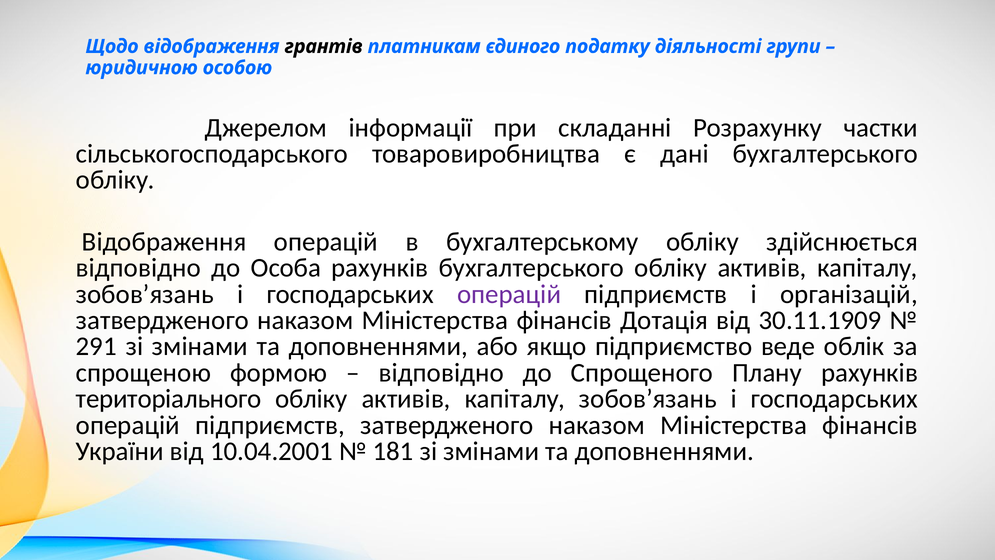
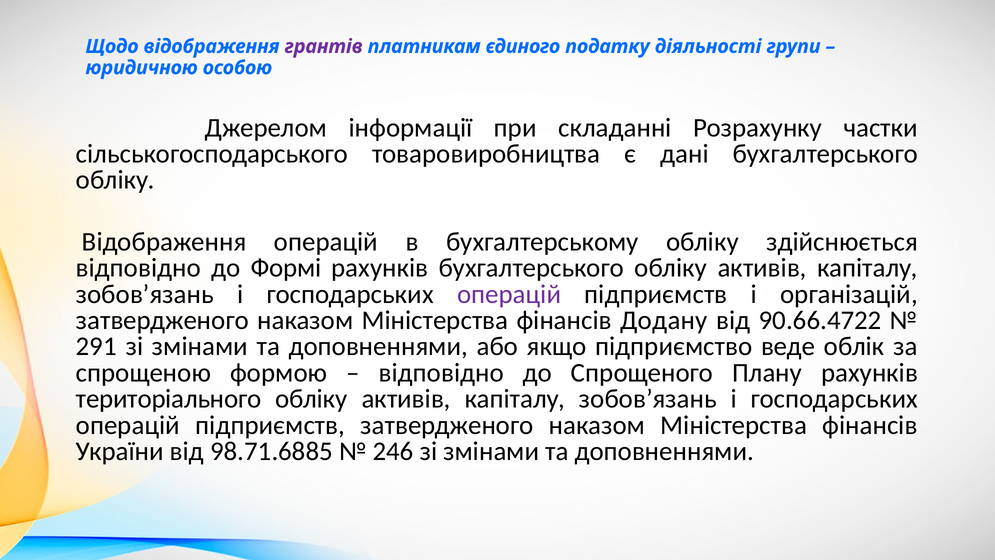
грантів colour: black -> purple
Особа: Особа -> Формі
Дотація: Дотація -> Додану
30.11.1909: 30.11.1909 -> 90.66.4722
10.04.2001: 10.04.2001 -> 98.71.6885
181: 181 -> 246
